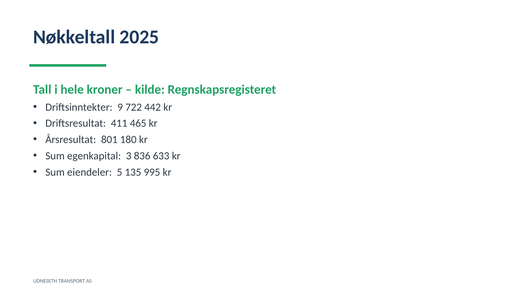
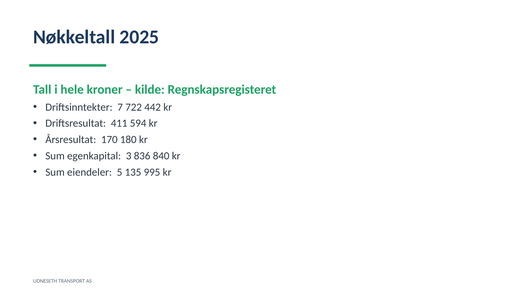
9: 9 -> 7
465: 465 -> 594
801: 801 -> 170
633: 633 -> 840
